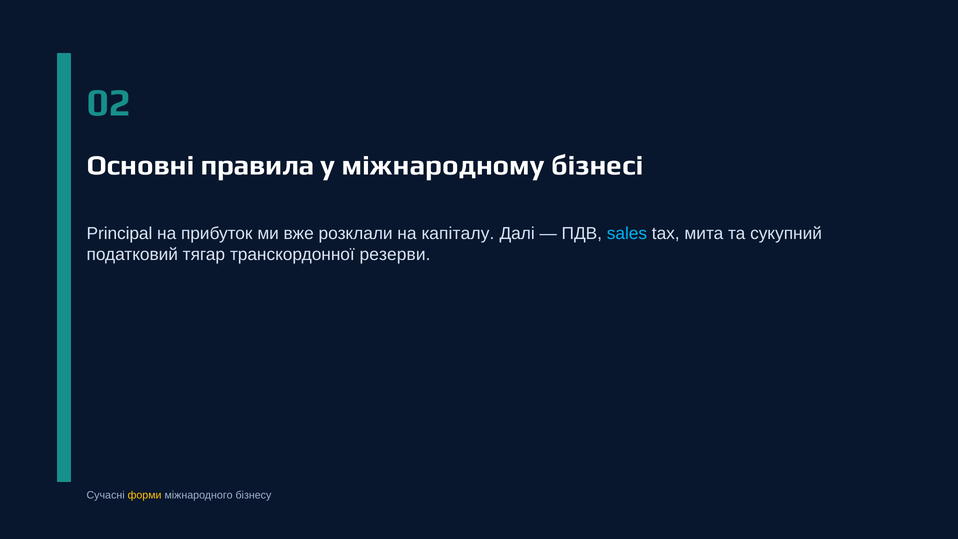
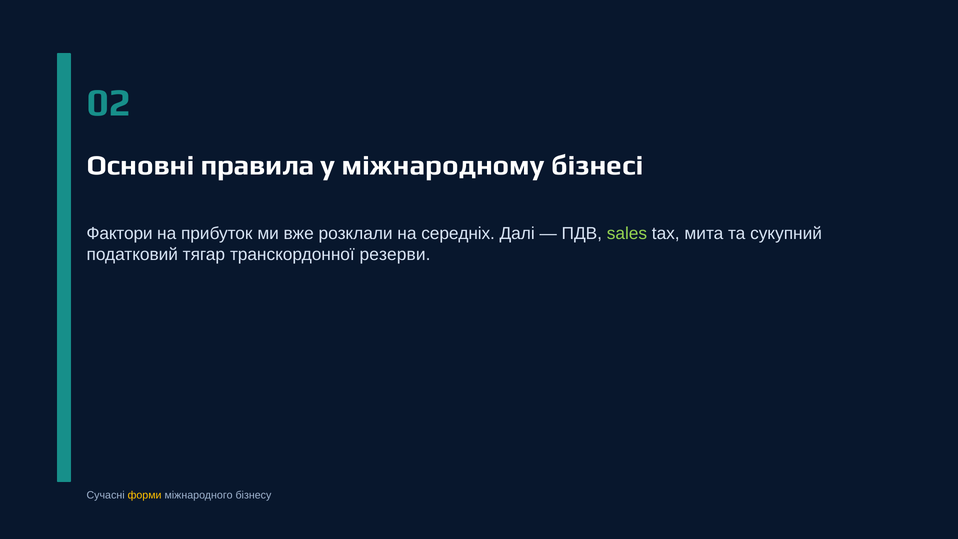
Principal: Principal -> Фактори
капіталу: капіталу -> середніх
sales colour: light blue -> light green
